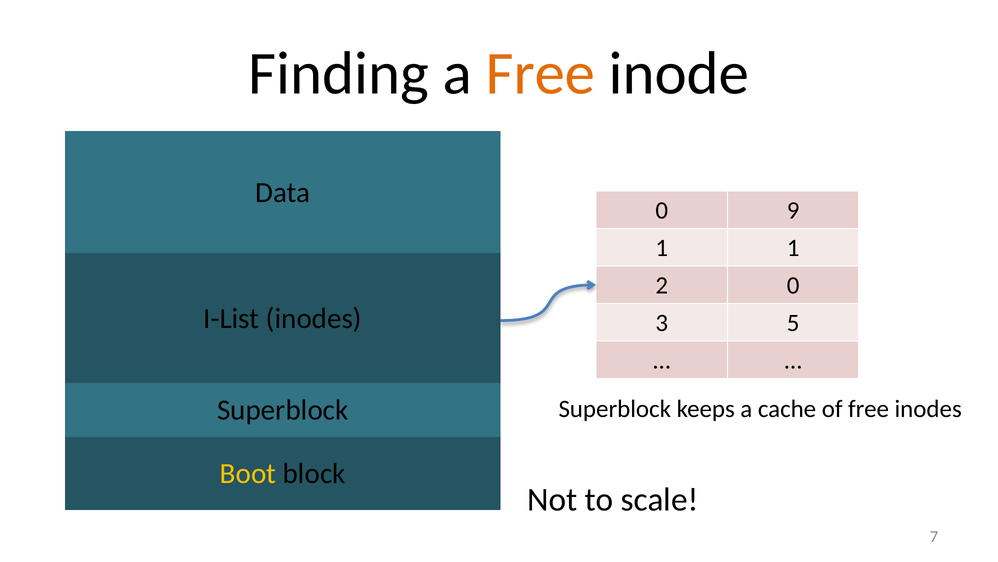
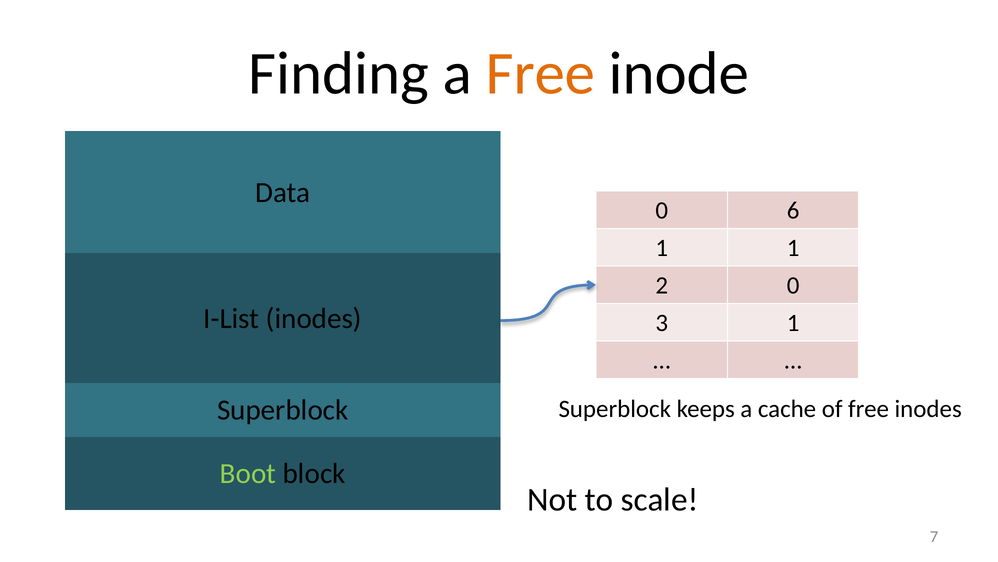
9: 9 -> 6
3 5: 5 -> 1
Boot colour: yellow -> light green
